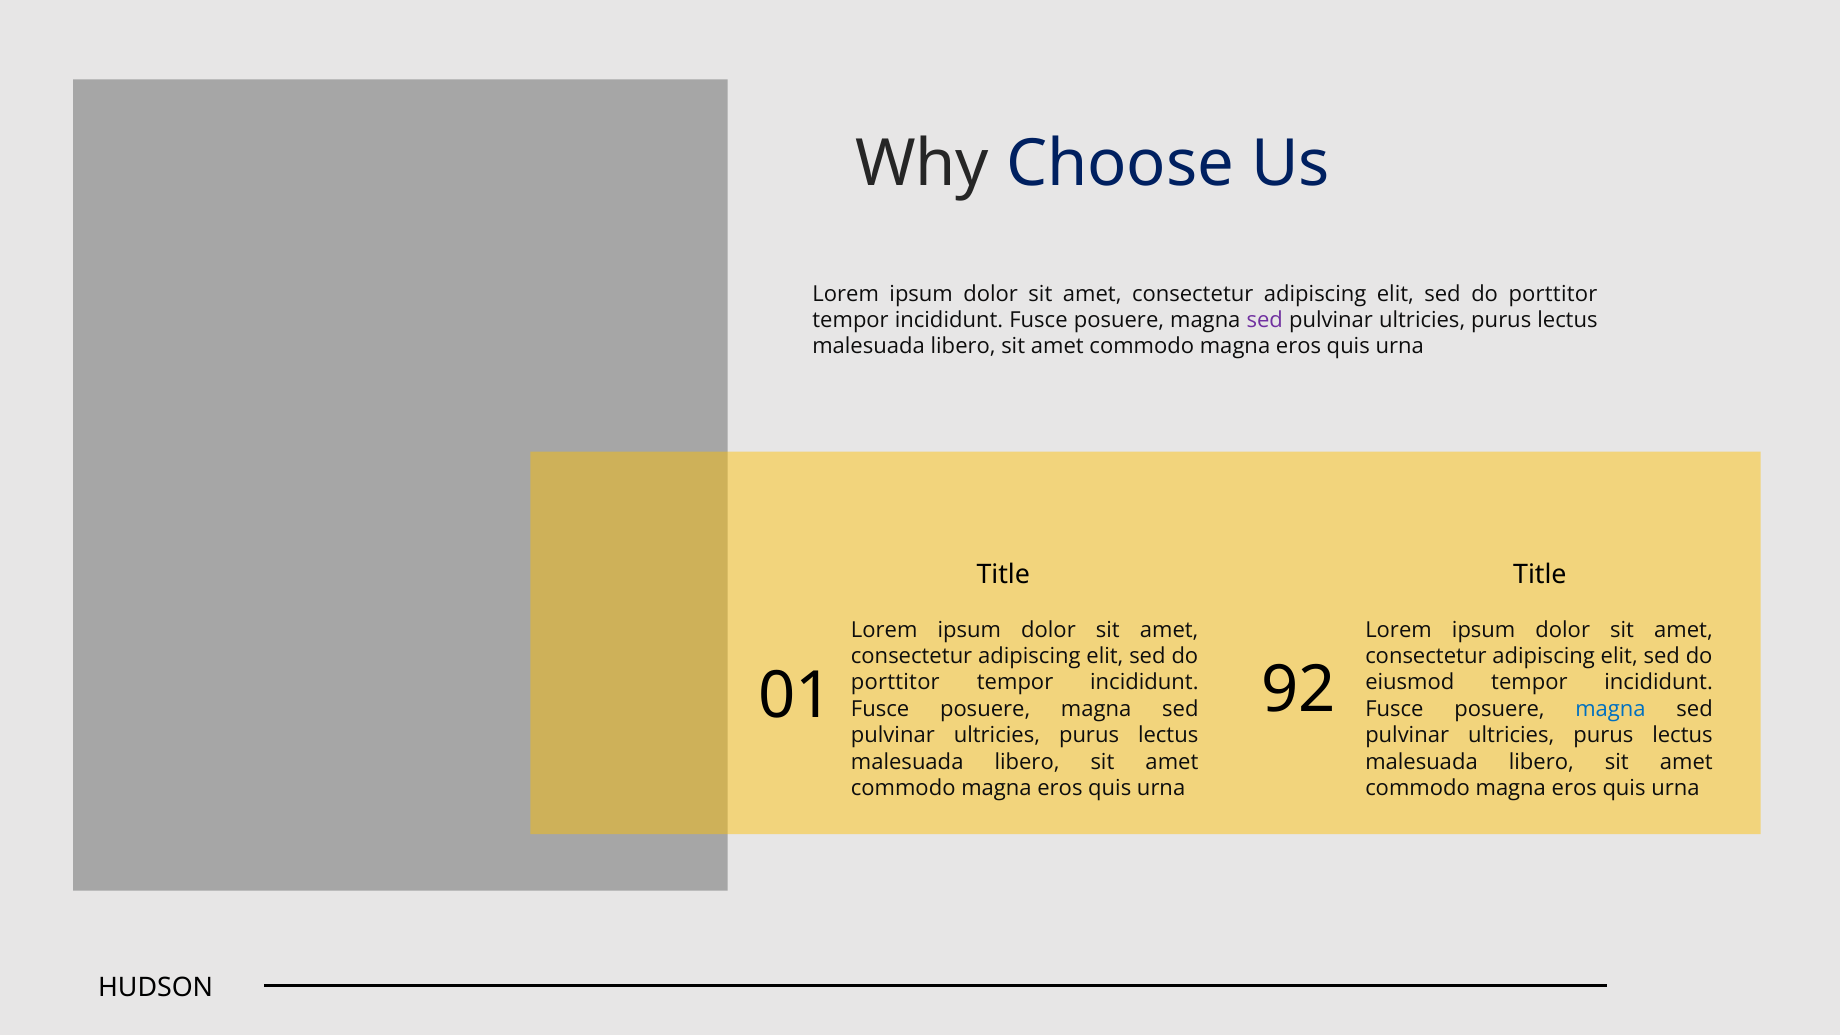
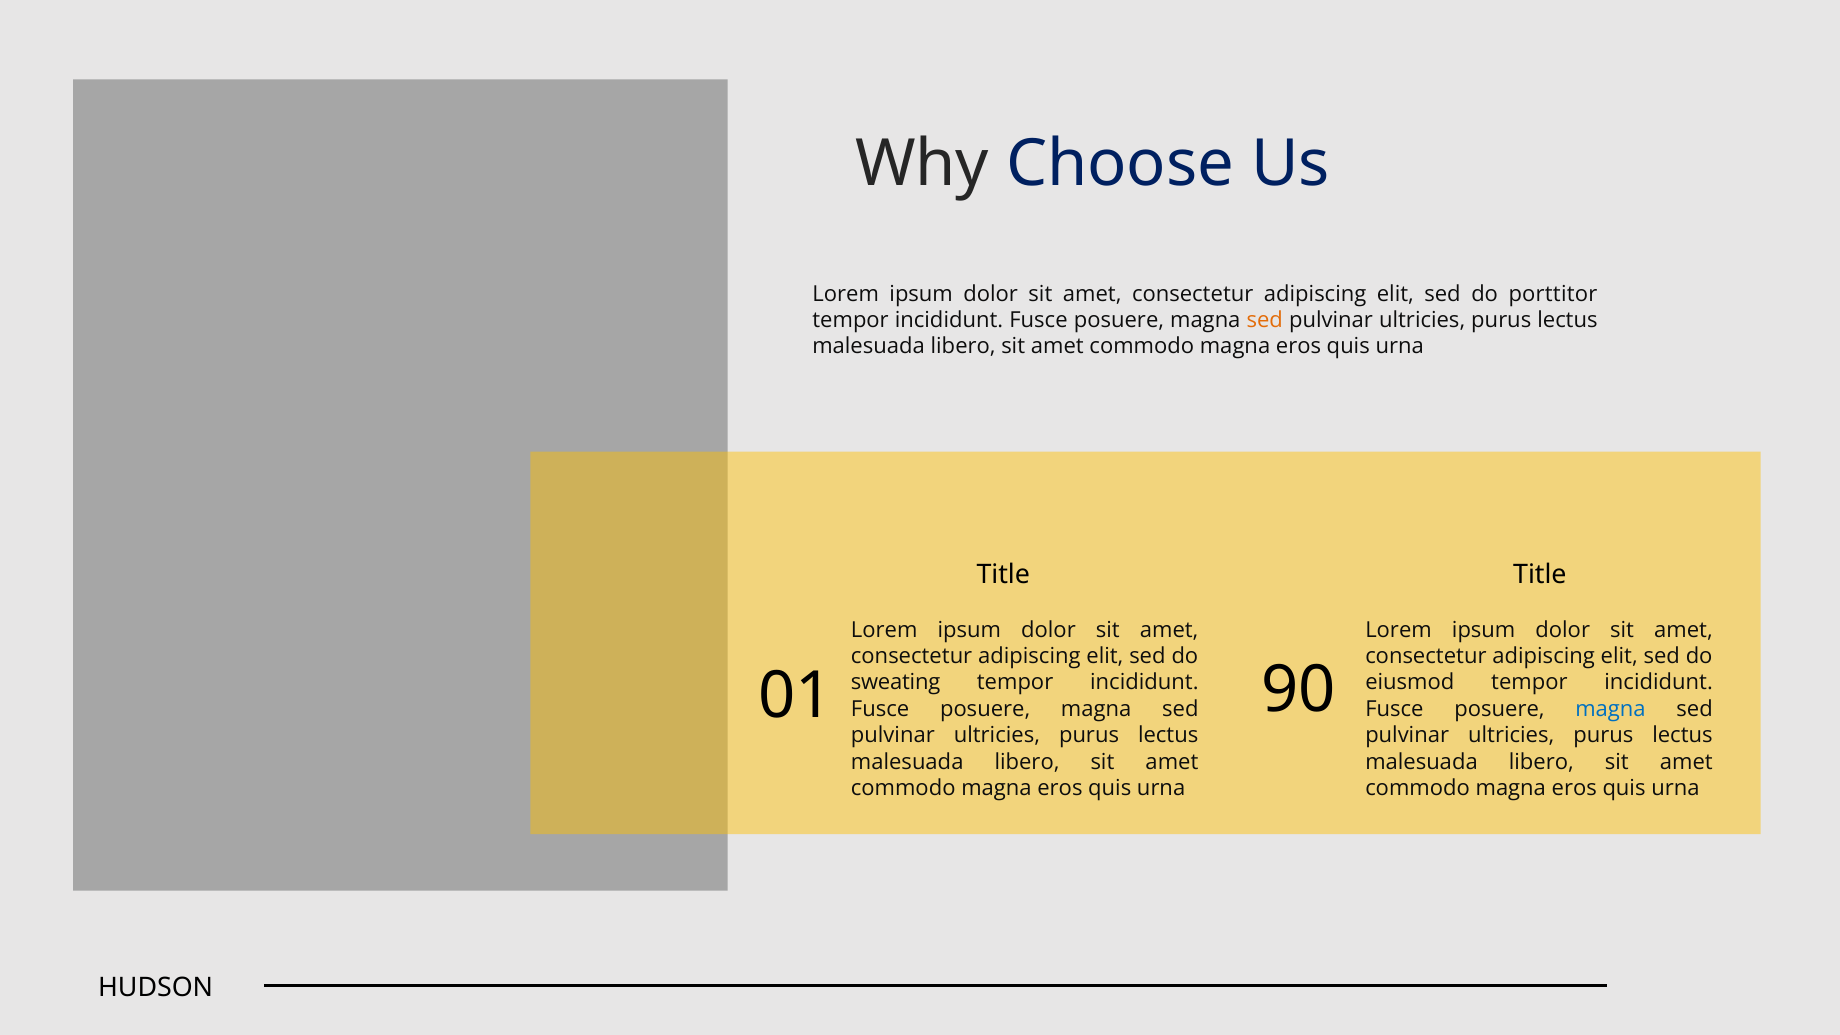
sed at (1265, 320) colour: purple -> orange
porttitor at (895, 683): porttitor -> sweating
92: 92 -> 90
